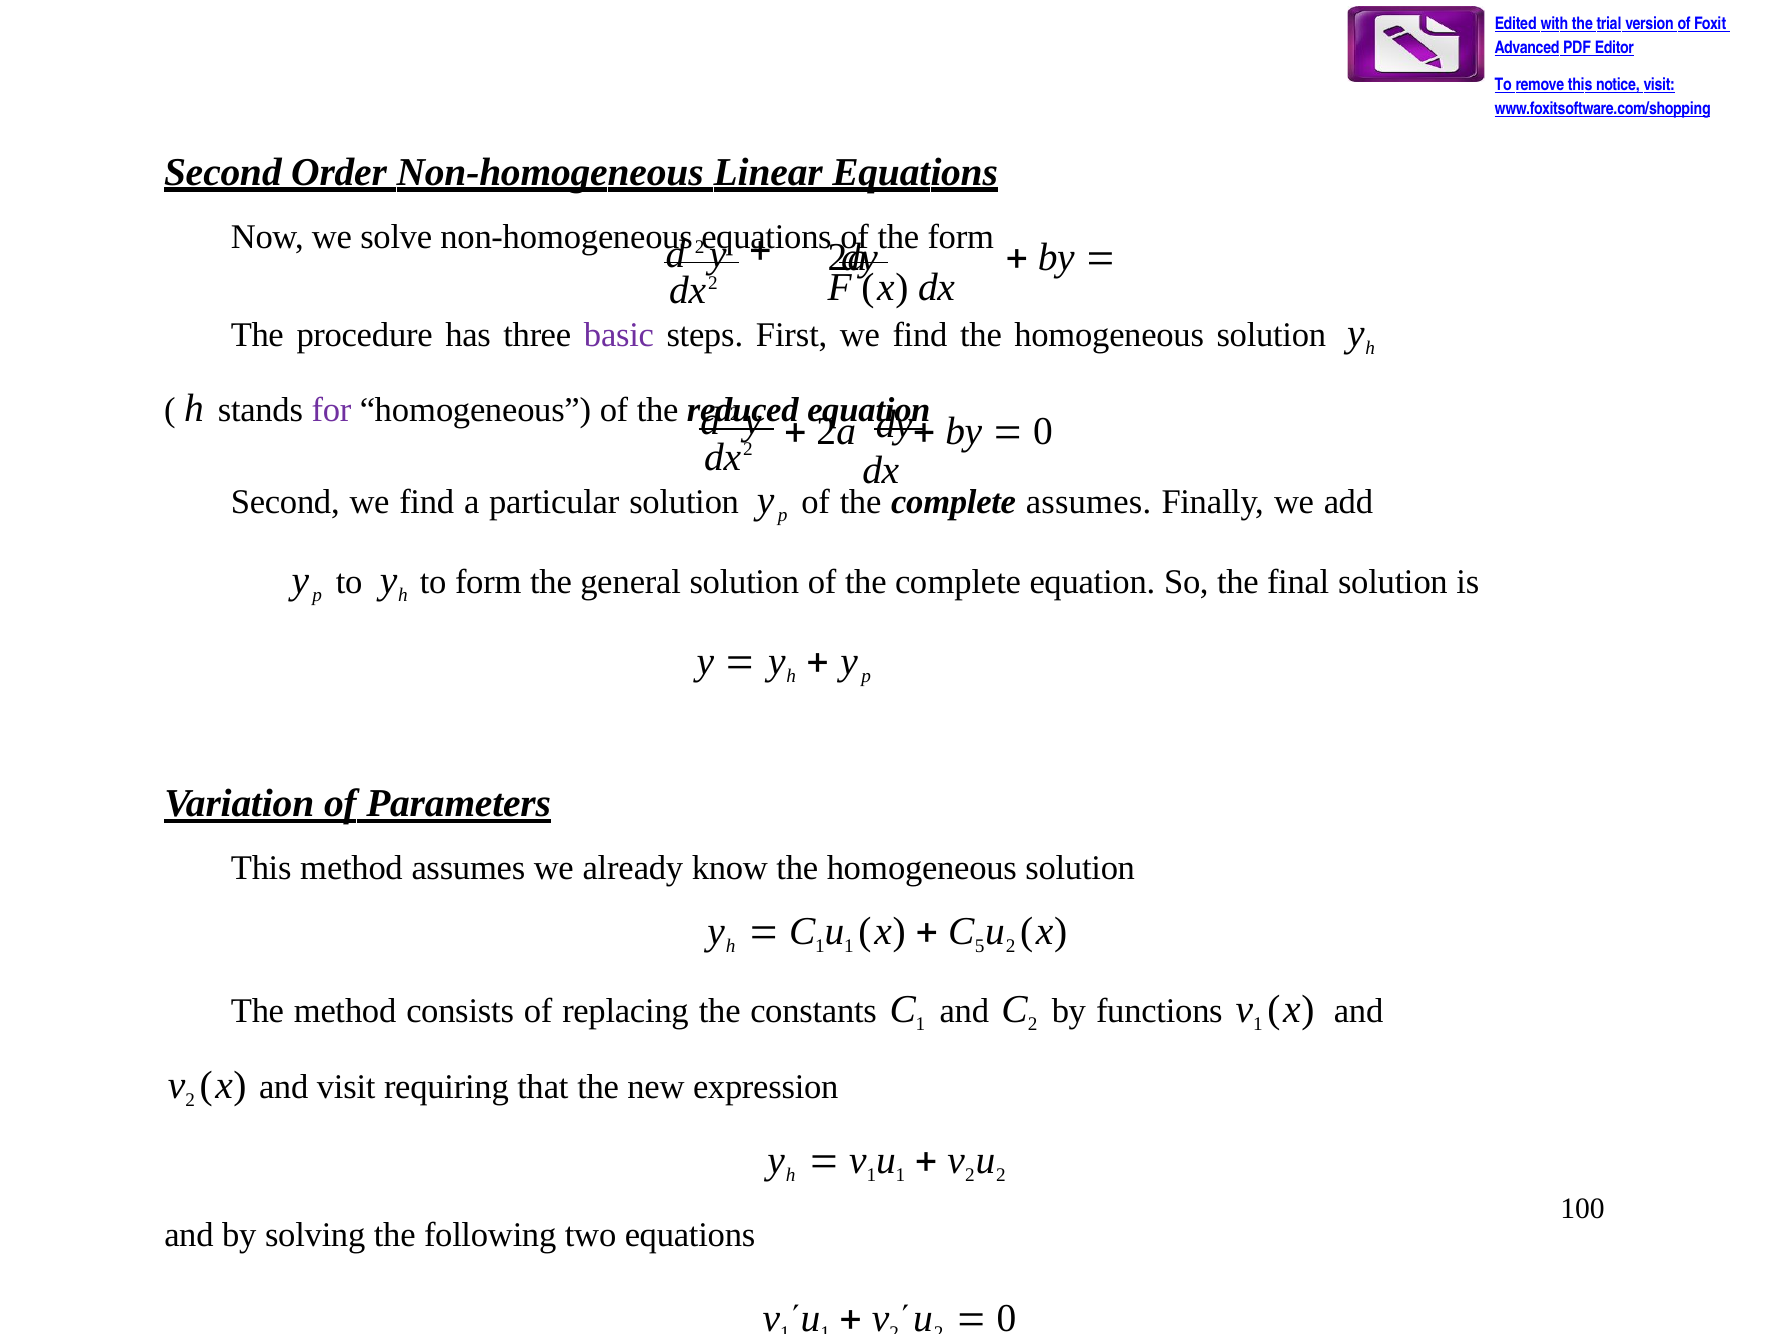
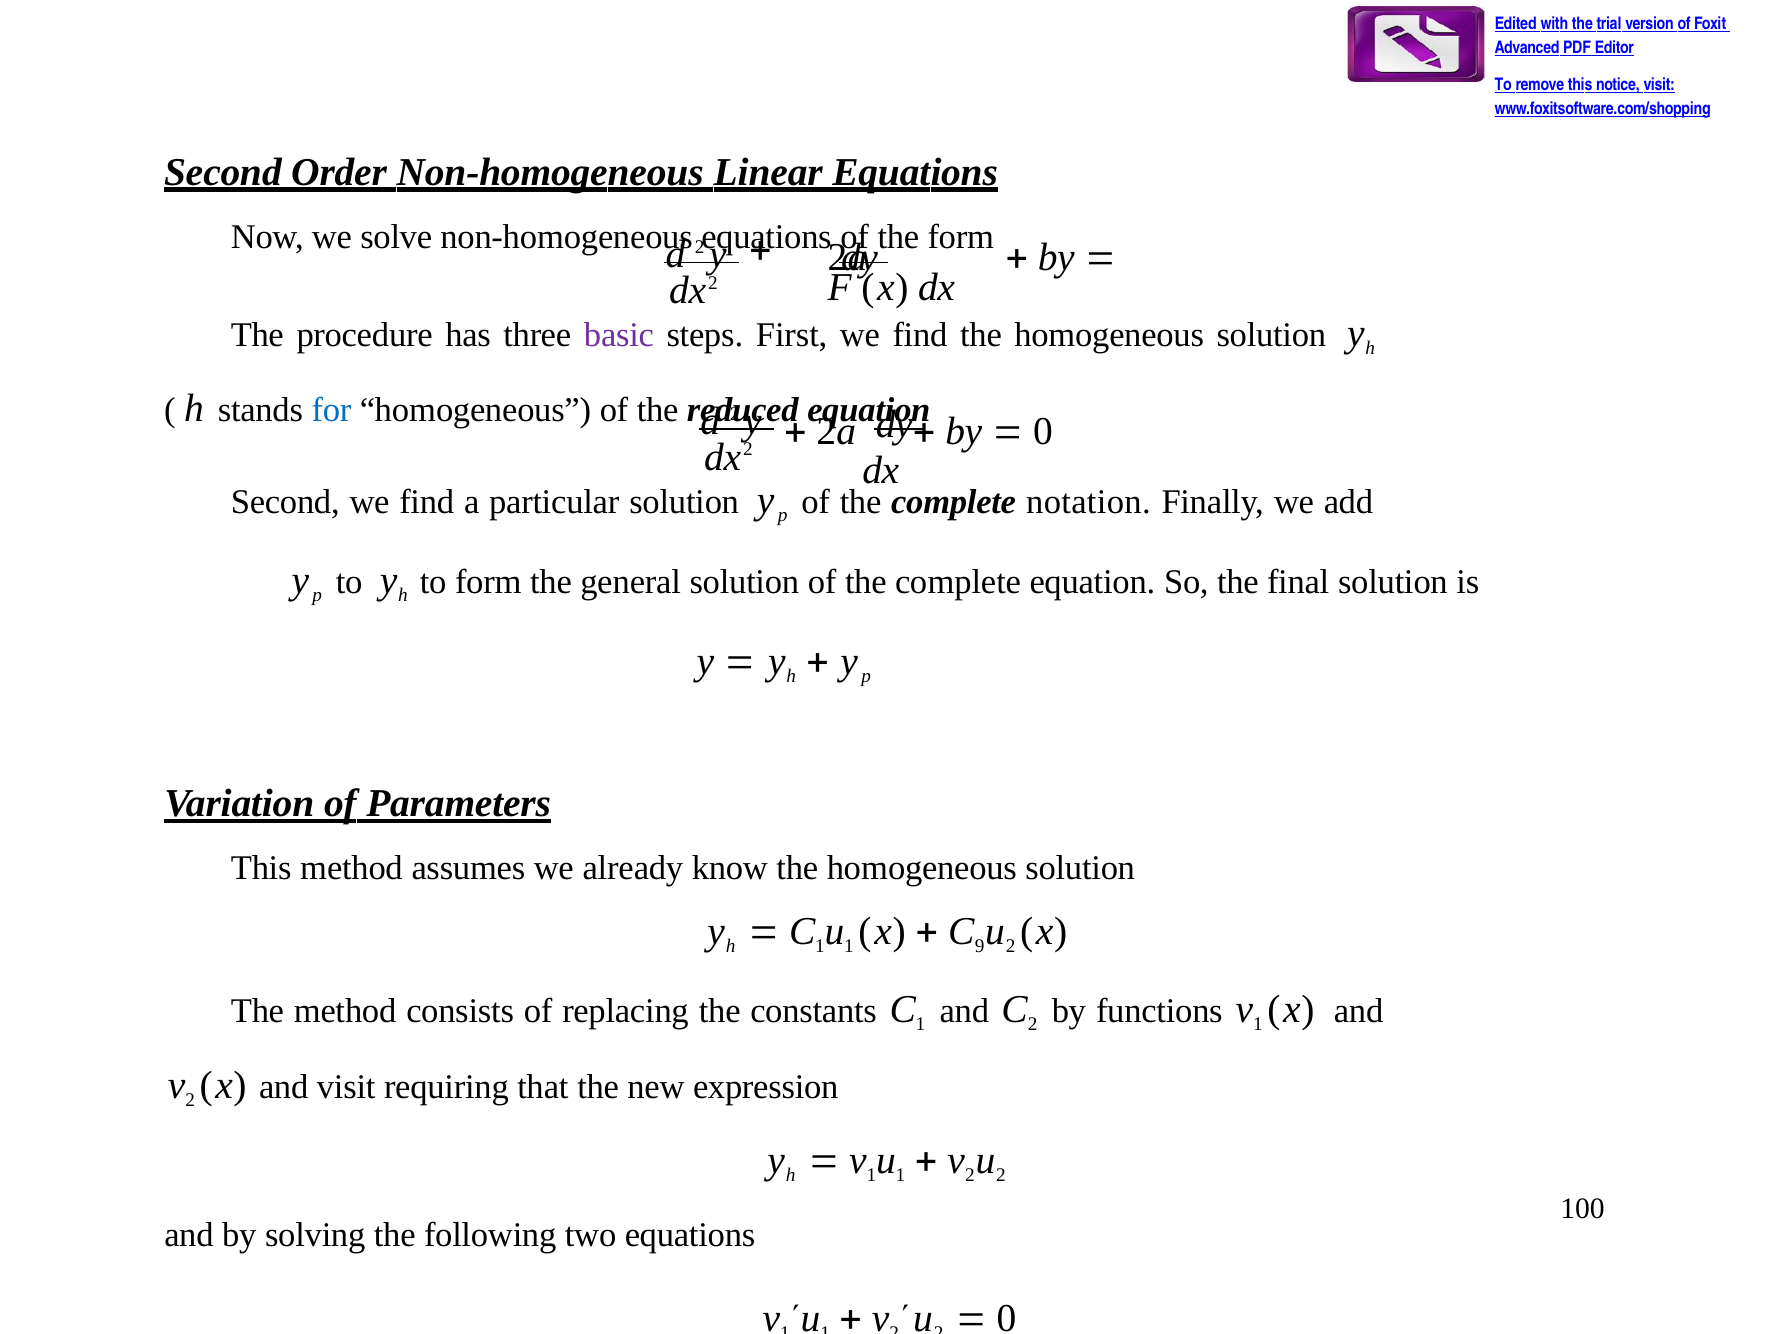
for at (331, 410) colour: purple -> blue
complete assumes: assumes -> notation
5: 5 -> 9
